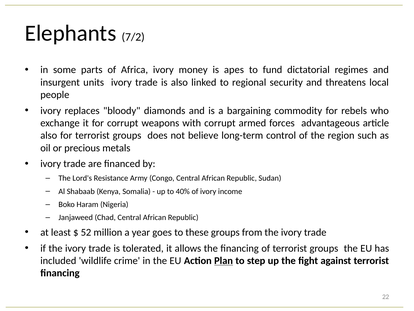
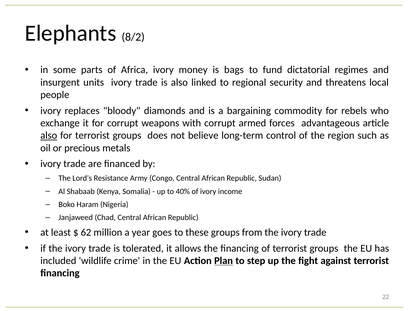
7/2: 7/2 -> 8/2
apes: apes -> bags
also at (49, 135) underline: none -> present
52: 52 -> 62
